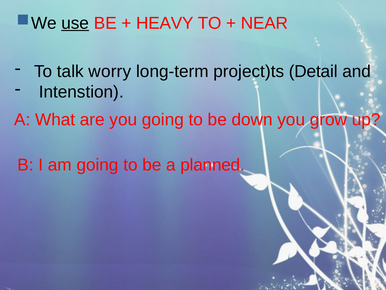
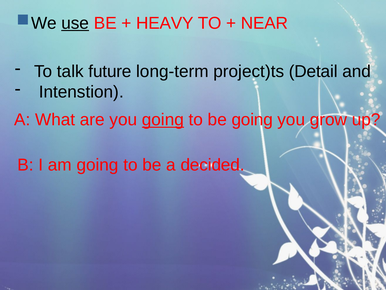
worry: worry -> future
going at (163, 120) underline: none -> present
be down: down -> going
planned: planned -> decided
